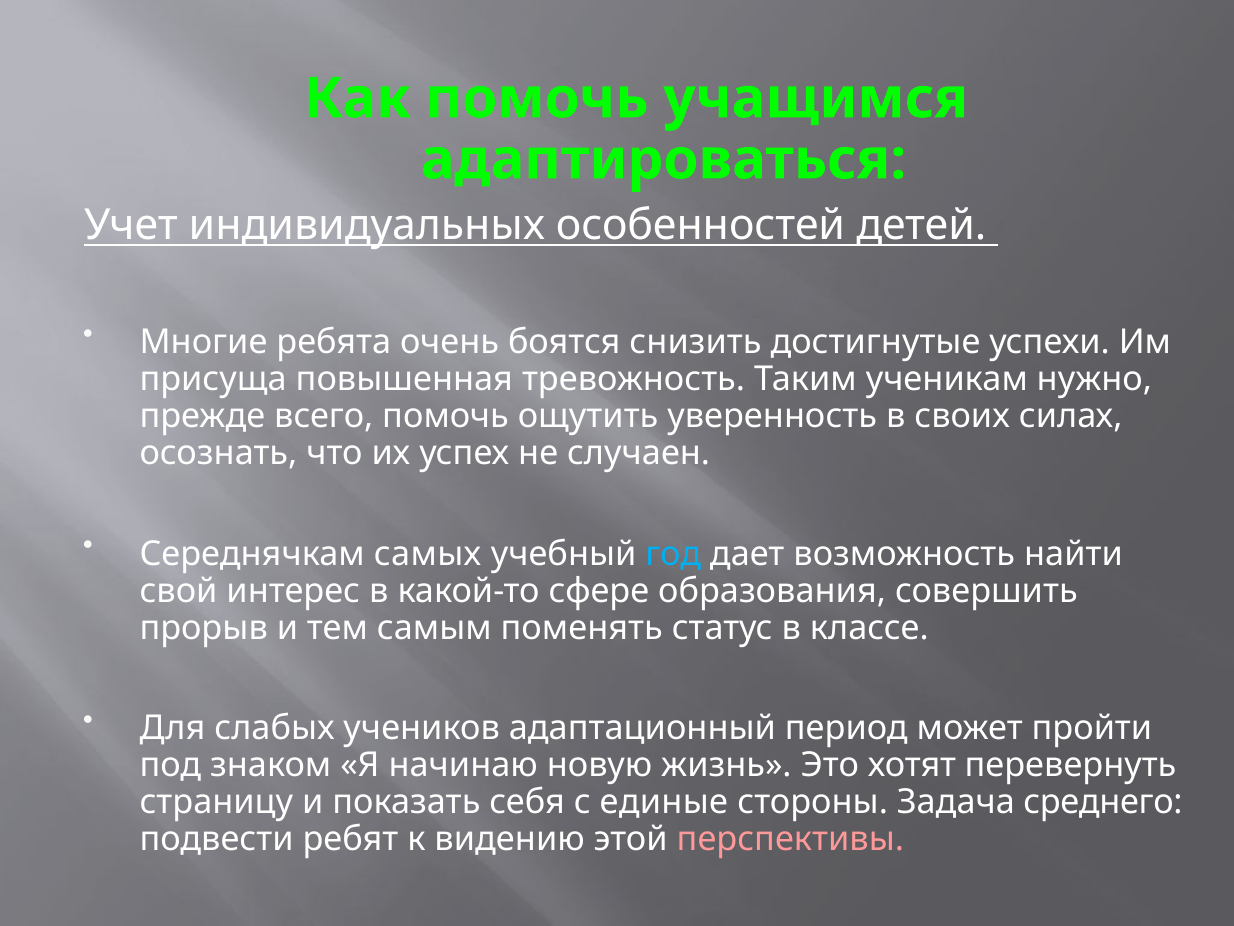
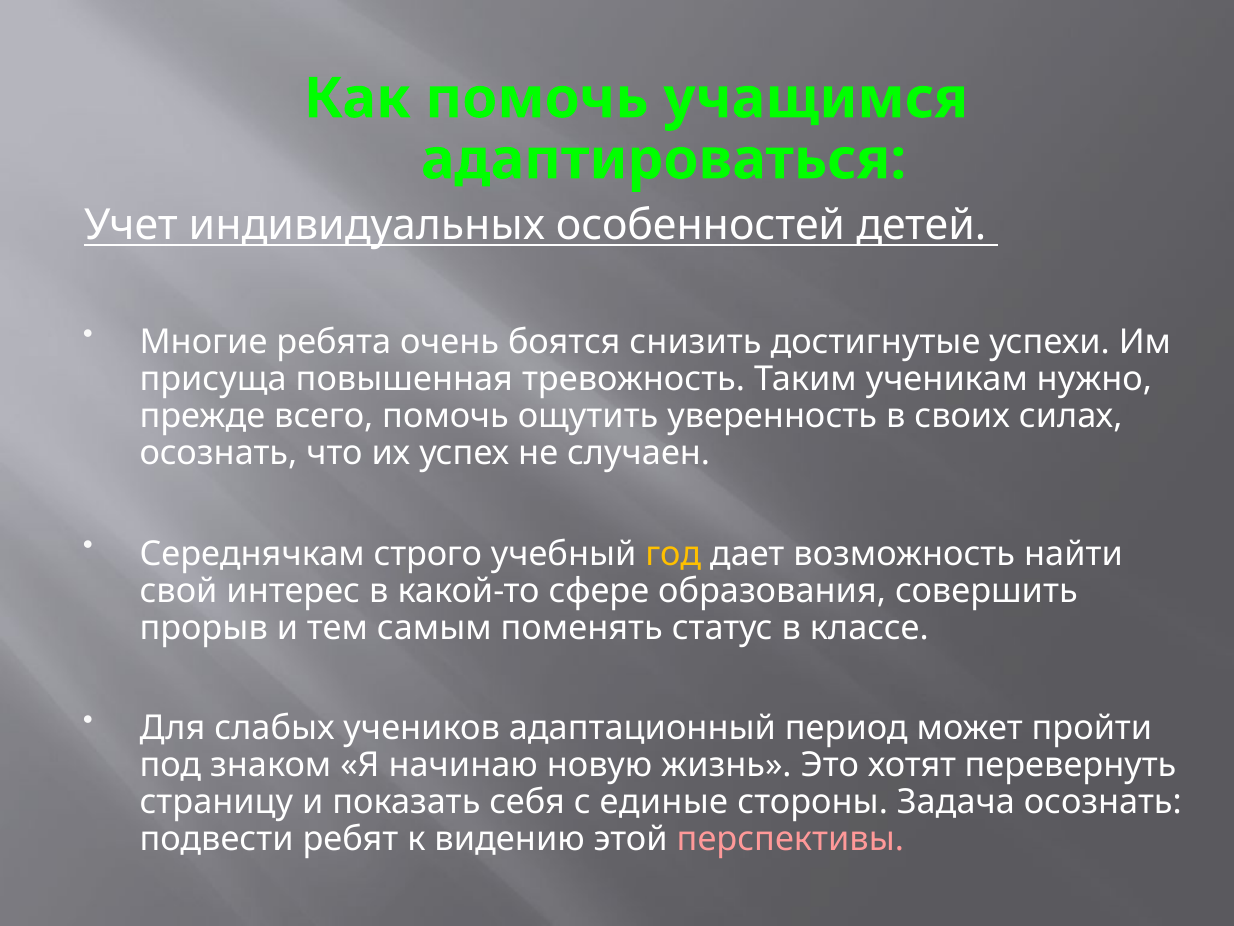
самых: самых -> строго
год colour: light blue -> yellow
Задача среднего: среднего -> осознать
